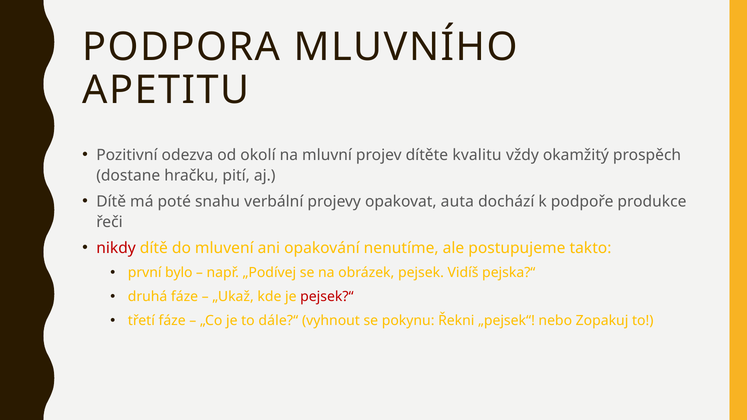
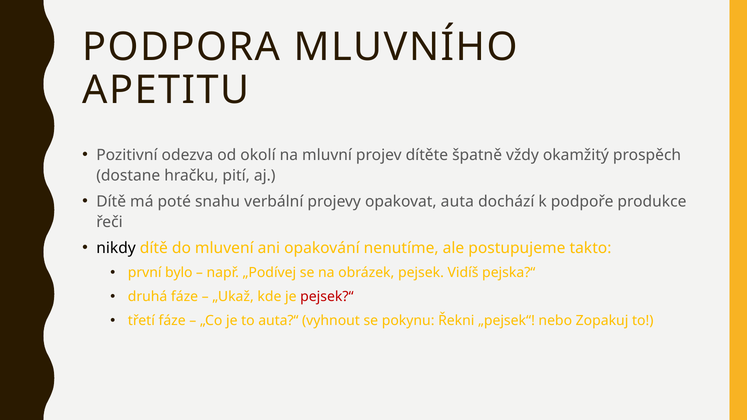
kvalitu: kvalitu -> špatně
nikdy colour: red -> black
dále?“: dále?“ -> auta?“
